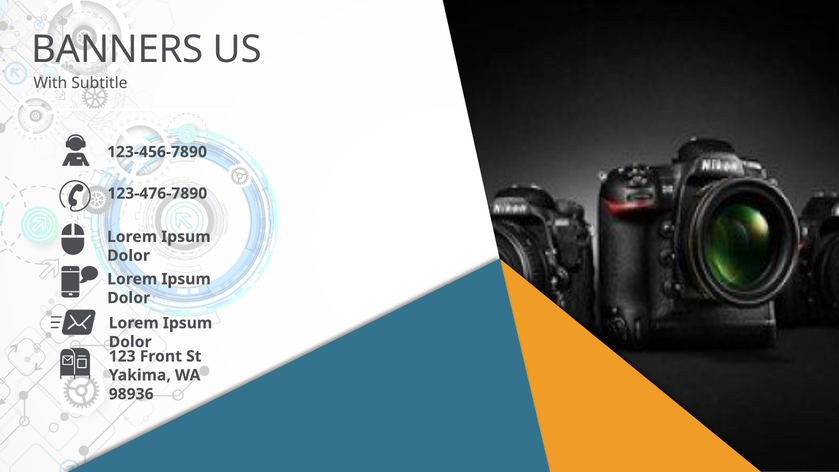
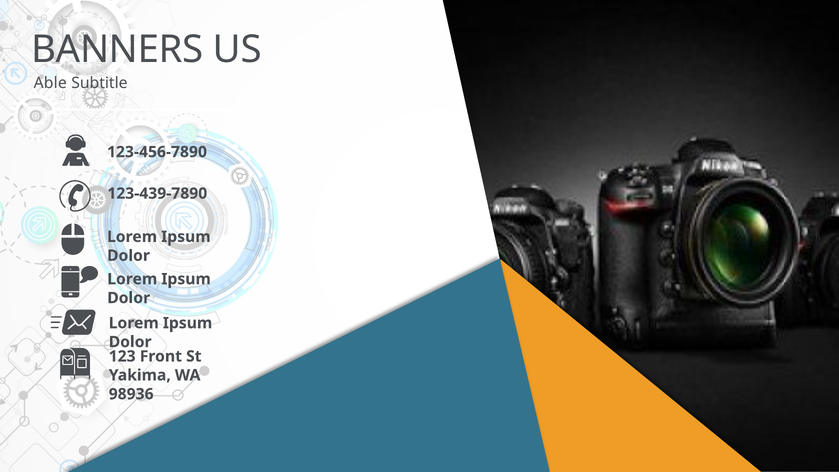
With: With -> Able
123-476-7890: 123-476-7890 -> 123-439-7890
